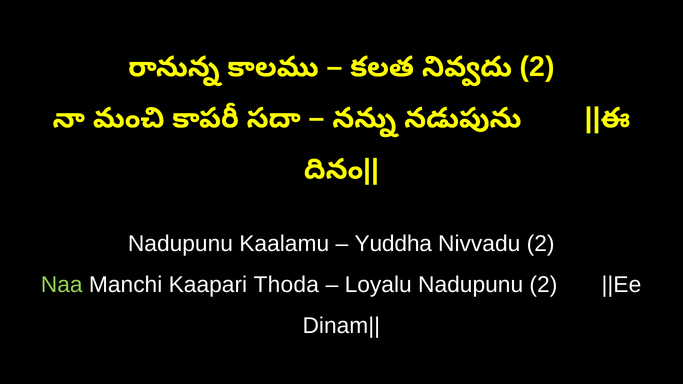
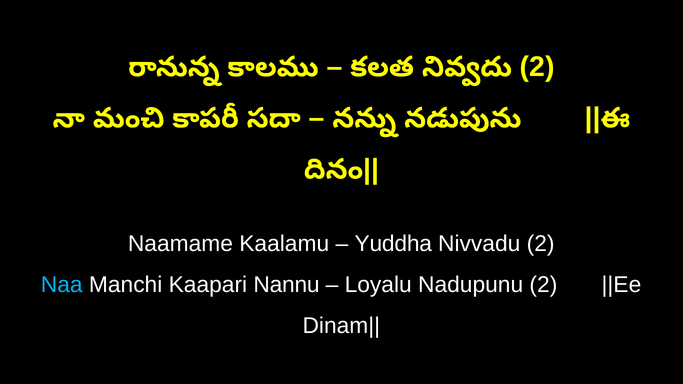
Nadupunu at (180, 244): Nadupunu -> Naamame
Naa colour: light green -> light blue
Thoda: Thoda -> Nannu
